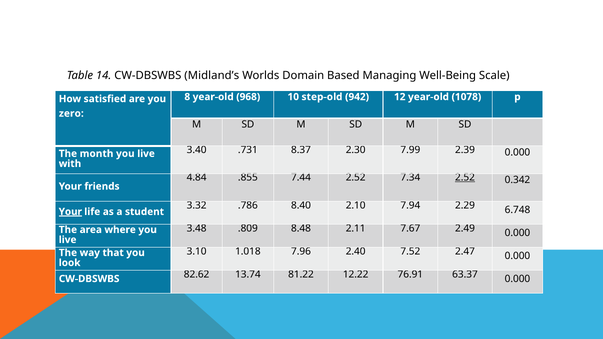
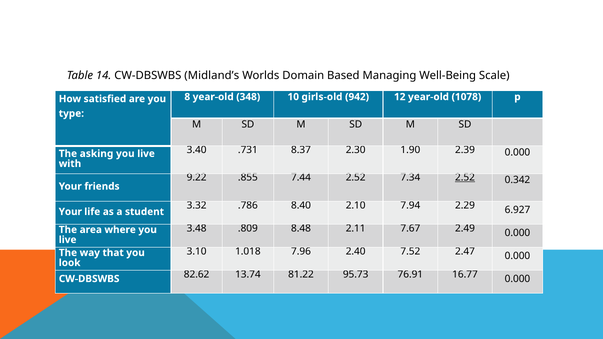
968: 968 -> 348
step-old: step-old -> girls-old
zero: zero -> type
7.99: 7.99 -> 1.90
month: month -> asking
4.84: 4.84 -> 9.22
6.748: 6.748 -> 6.927
Your at (70, 212) underline: present -> none
12.22: 12.22 -> 95.73
63.37: 63.37 -> 16.77
